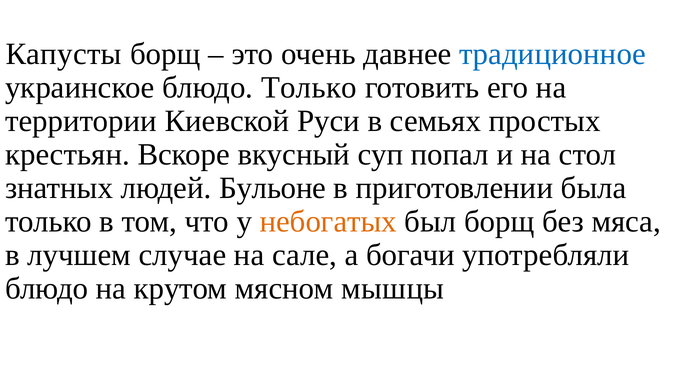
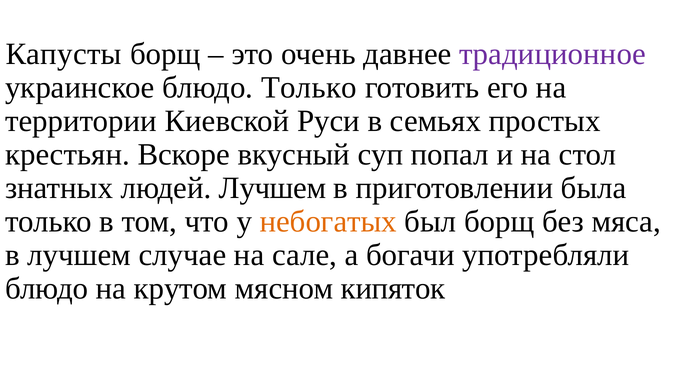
традиционное colour: blue -> purple
людей Бульоне: Бульоне -> Лучшем
мышцы: мышцы -> кипяток
